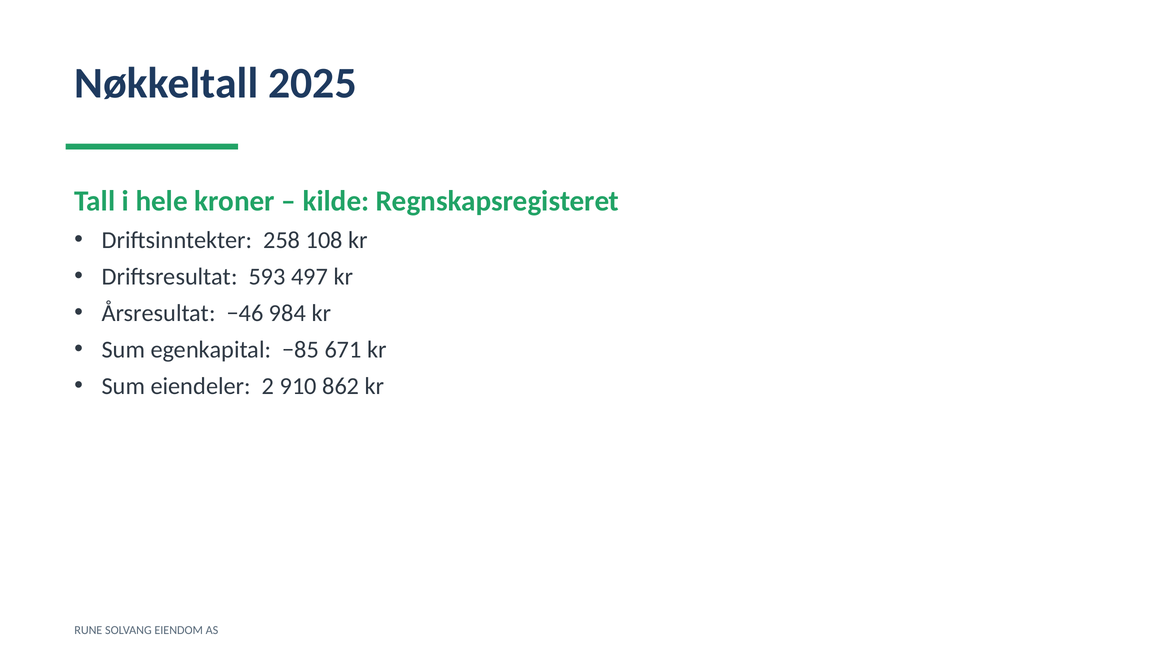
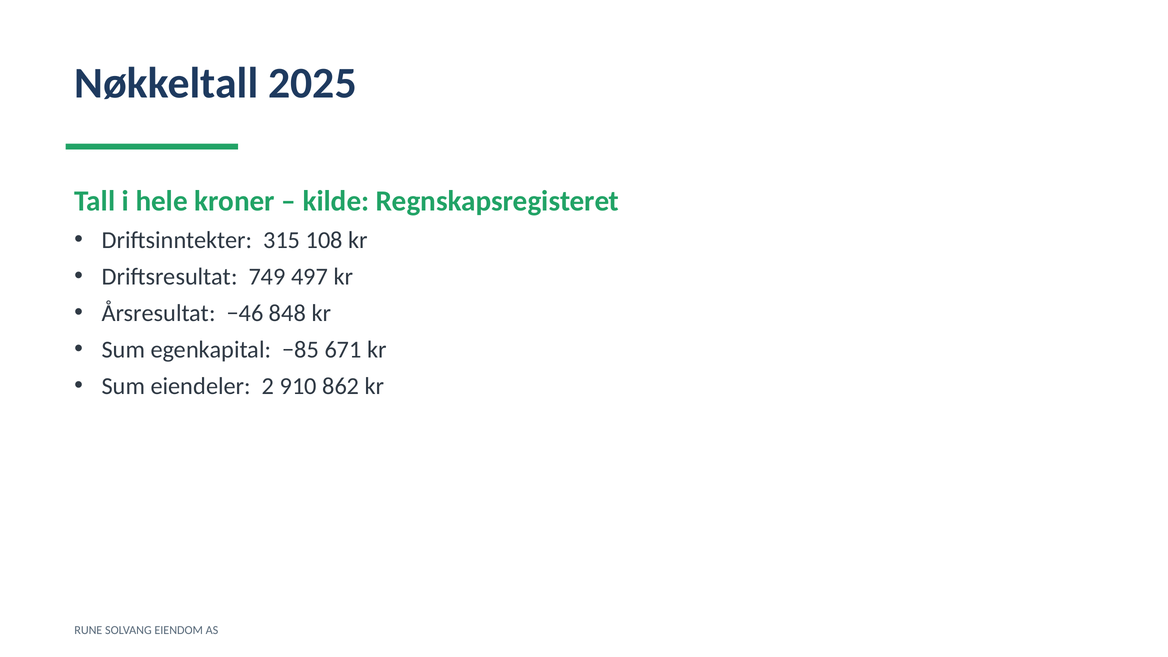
258: 258 -> 315
593: 593 -> 749
984: 984 -> 848
